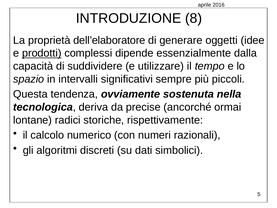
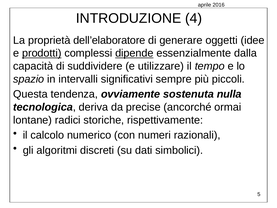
8: 8 -> 4
dipende underline: none -> present
nella: nella -> nulla
